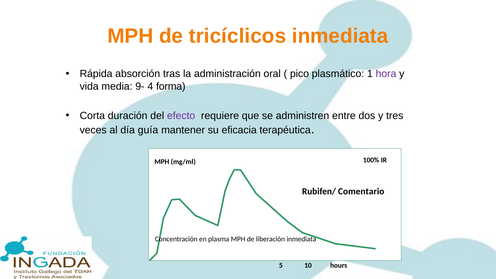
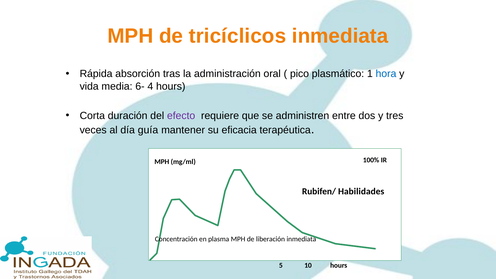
hora colour: purple -> blue
9-: 9- -> 6-
4 forma: forma -> hours
Comentario: Comentario -> Habilidades
